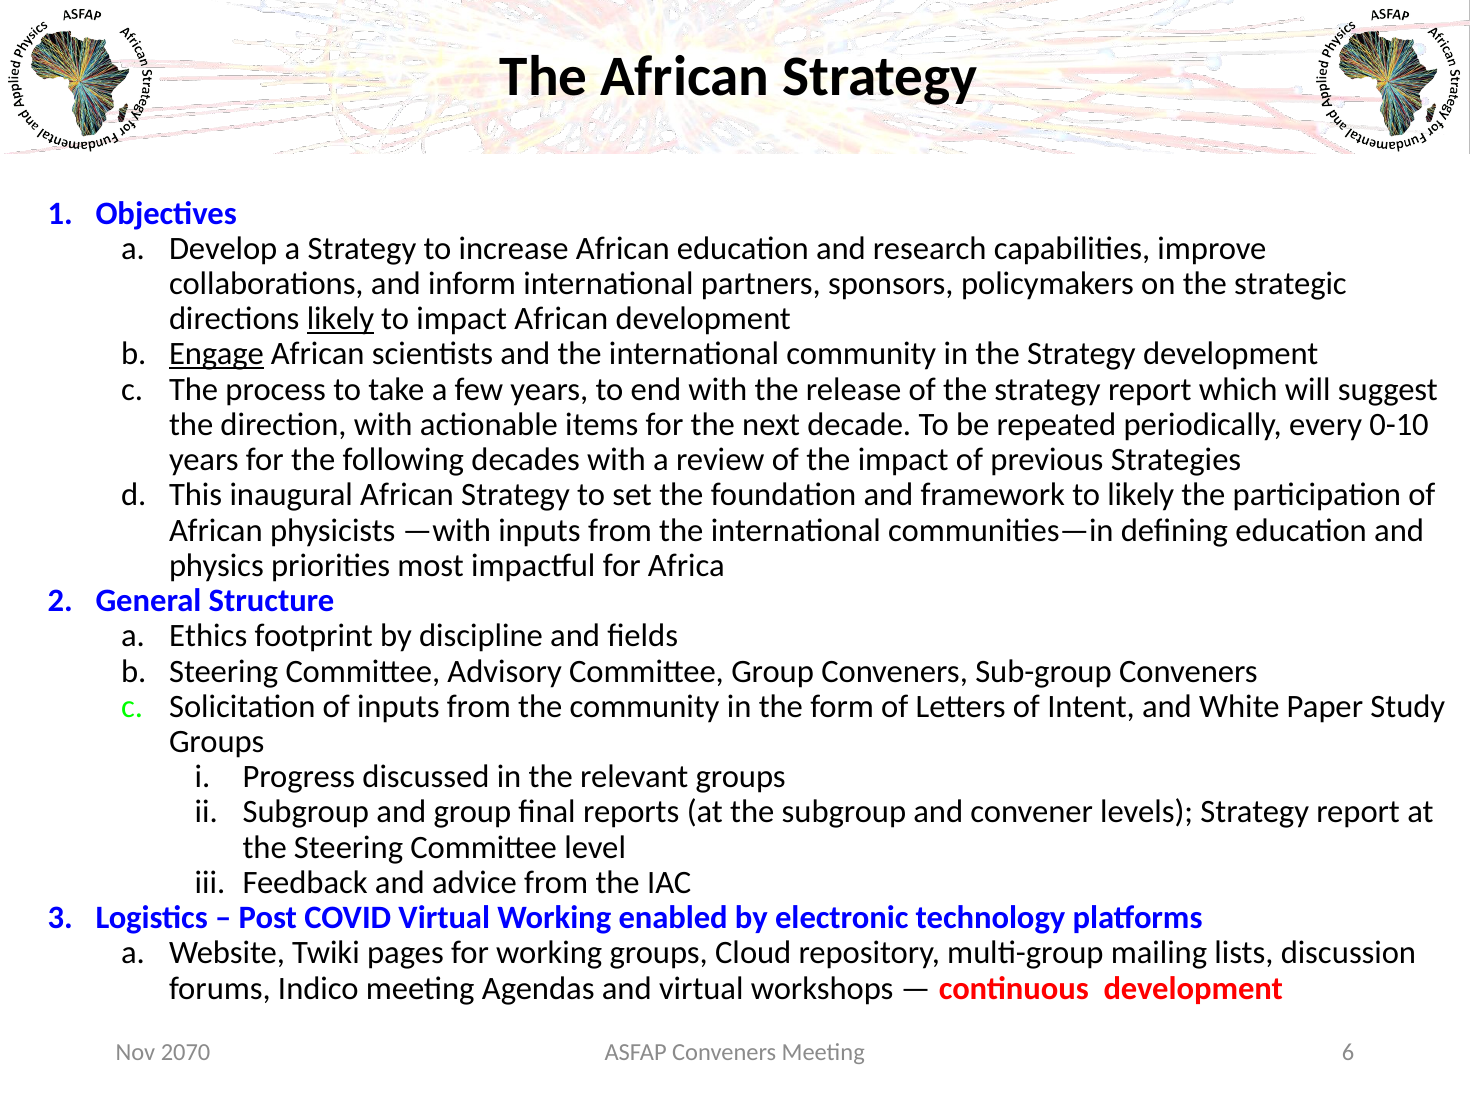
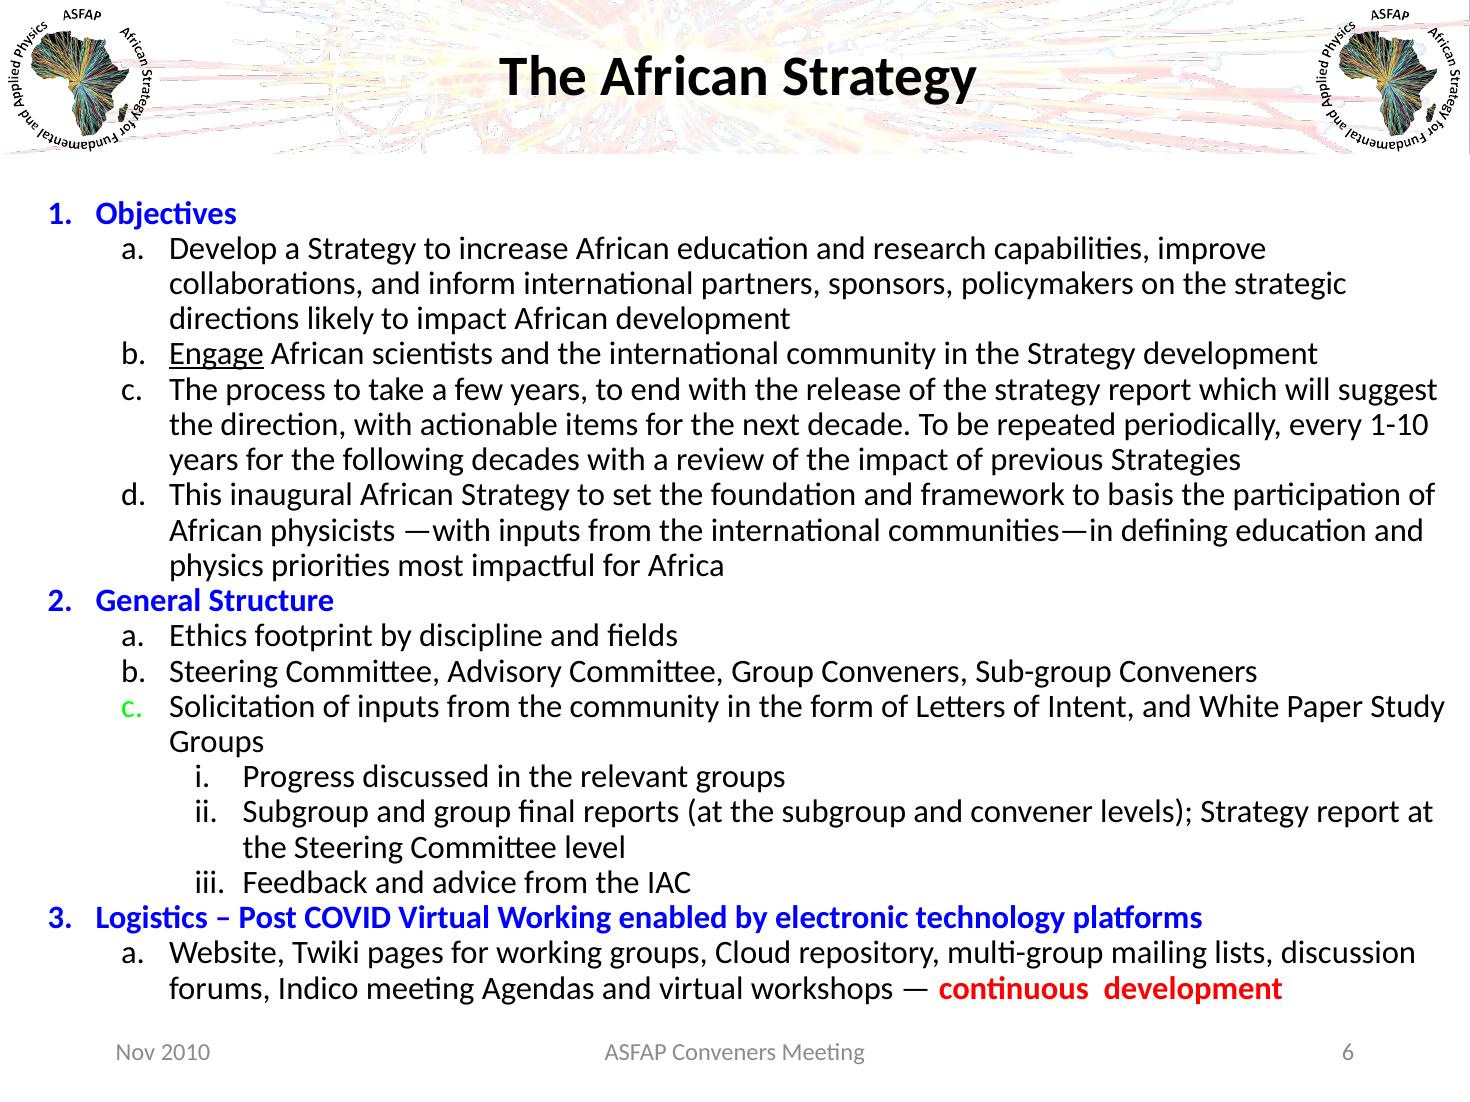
likely at (340, 319) underline: present -> none
0-10: 0-10 -> 1-10
to likely: likely -> basis
2070: 2070 -> 2010
